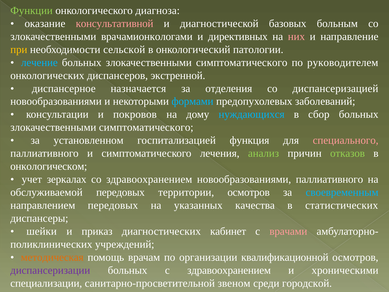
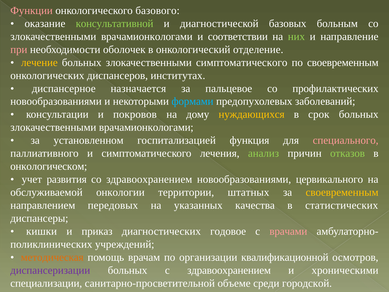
Функции colour: light green -> pink
диагноза: диагноза -> базового
консультативной colour: pink -> light green
директивных: директивных -> соответствии
них colour: pink -> light green
при colour: yellow -> pink
сельской: сельской -> оболочек
патологии: патологии -> отделение
лечение colour: light blue -> yellow
по руководителем: руководителем -> своевременным
экстренной: экстренной -> институтах
отделения: отделения -> пальцевое
диспансеризацией: диспансеризацией -> профилактических
нуждающихся colour: light blue -> yellow
сбор: сбор -> срок
симптоматического at (146, 127): симптоматического -> врачамионкологами
зеркалах: зеркалах -> развития
новообразованиями паллиативного: паллиативного -> цервикального
обслуживаемой передовых: передовых -> онкологии
территории осмотров: осмотров -> штатных
своевременным at (342, 192) colour: light blue -> yellow
шейки: шейки -> кишки
кабинет: кабинет -> годовое
звеном: звеном -> объеме
